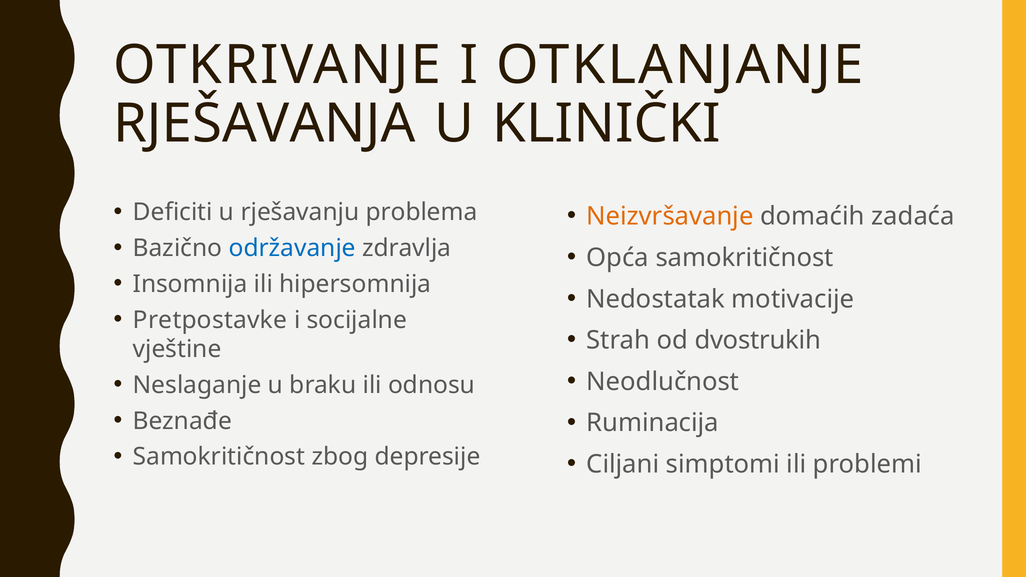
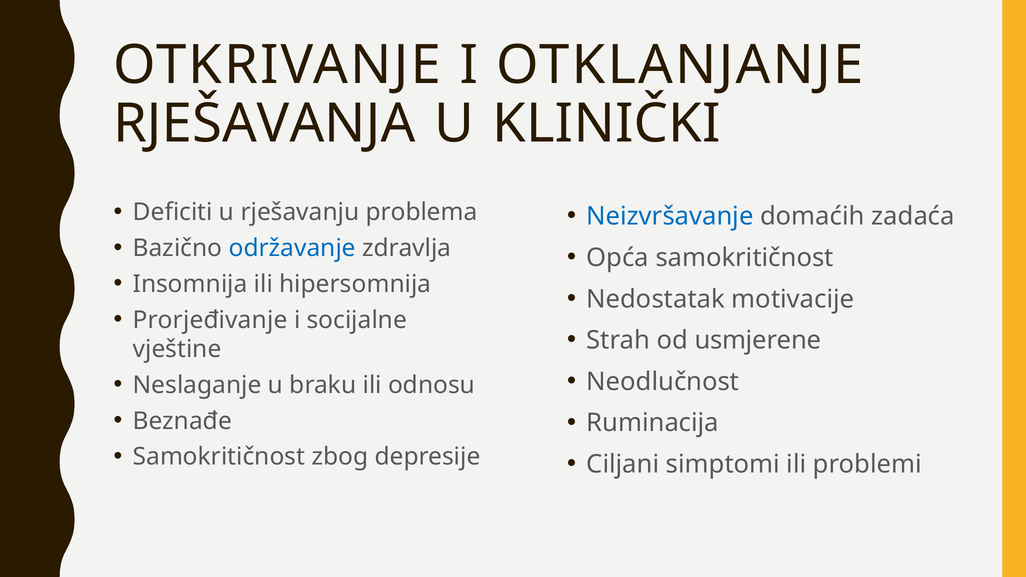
Neizvršavanje colour: orange -> blue
Pretpostavke: Pretpostavke -> Prorjeđivanje
dvostrukih: dvostrukih -> usmjerene
